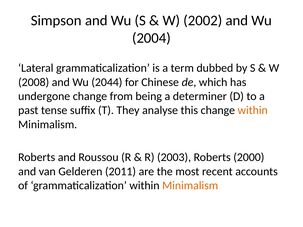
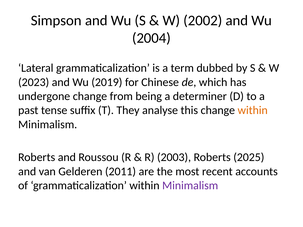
2008: 2008 -> 2023
2044: 2044 -> 2019
2000: 2000 -> 2025
Minimalism at (190, 186) colour: orange -> purple
